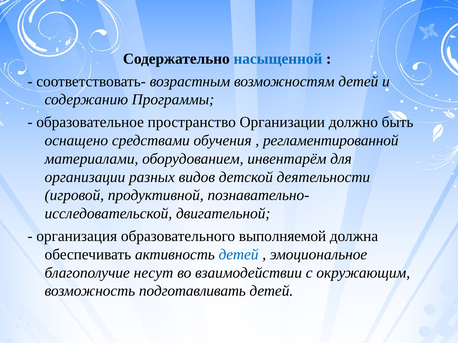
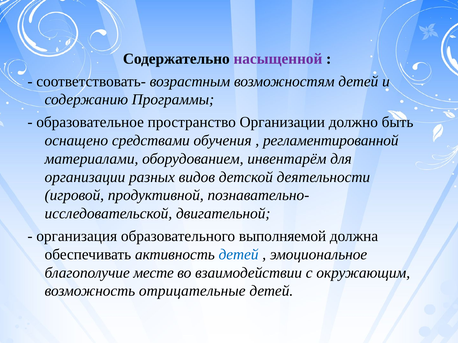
насыщенной colour: blue -> purple
несут: несут -> месте
подготавливать: подготавливать -> отрицательные
